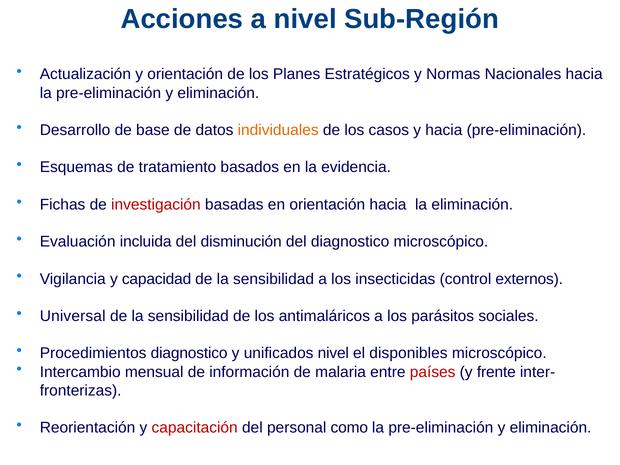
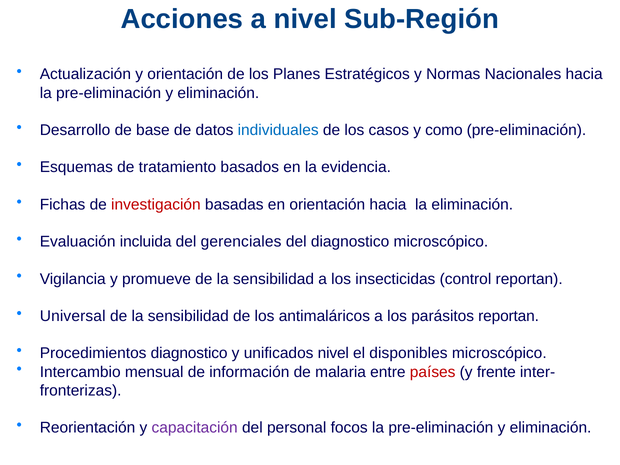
individuales colour: orange -> blue
y hacia: hacia -> como
disminución: disminución -> gerenciales
capacidad: capacidad -> promueve
control externos: externos -> reportan
parásitos sociales: sociales -> reportan
capacitación colour: red -> purple
como: como -> focos
